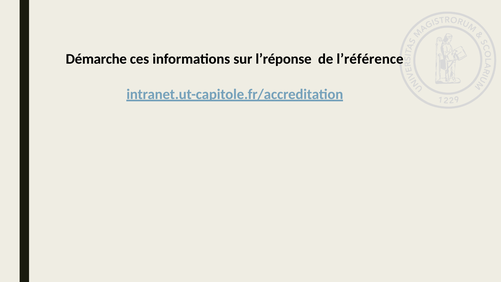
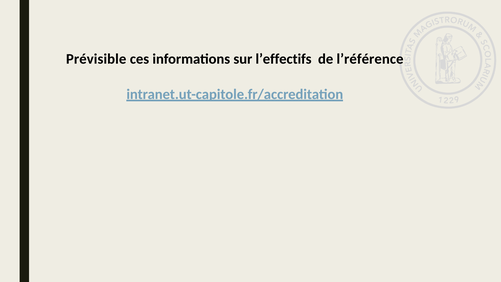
Démarche: Démarche -> Prévisible
l’réponse: l’réponse -> l’effectifs
